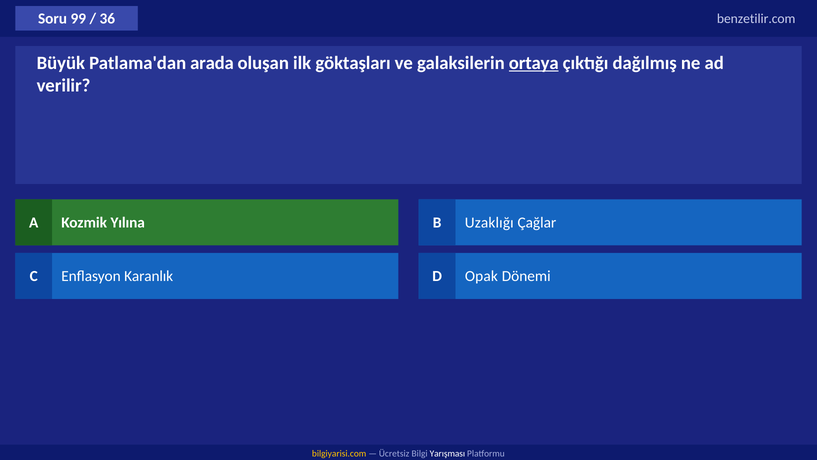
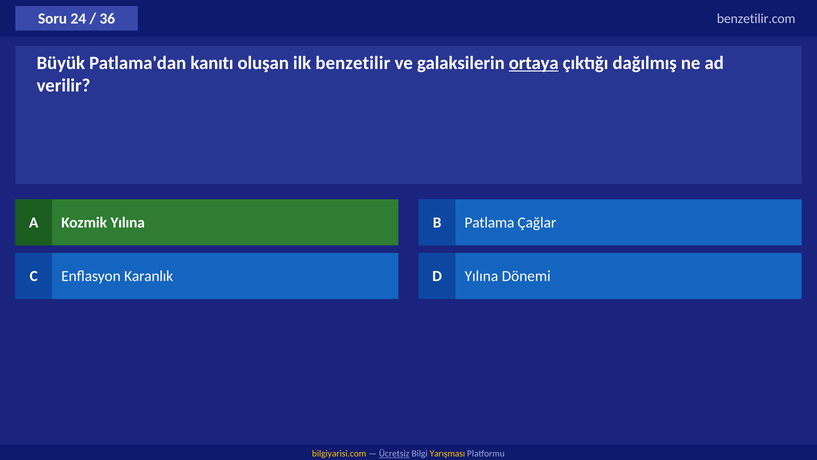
99: 99 -> 24
arada: arada -> kanıtı
göktaşları: göktaşları -> benzetilir
Uzaklığı: Uzaklığı -> Patlama
D Opak: Opak -> Yılına
Ücretsiz underline: none -> present
Yarışması colour: white -> yellow
